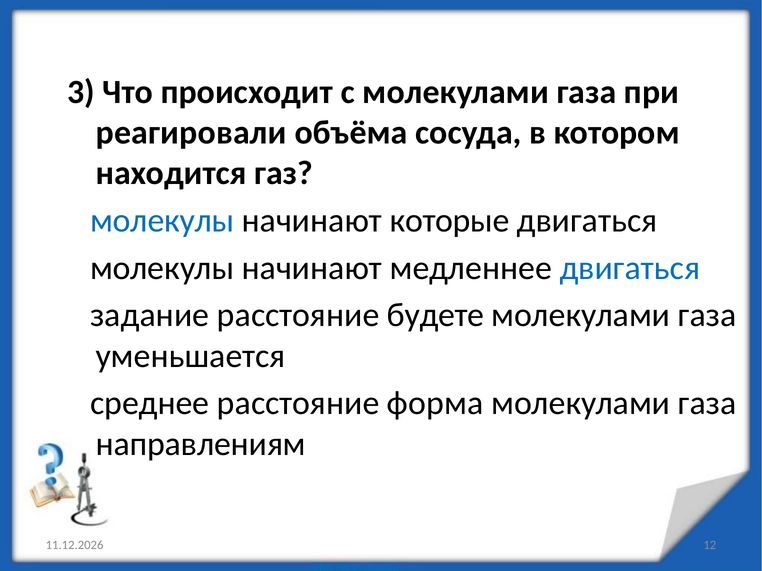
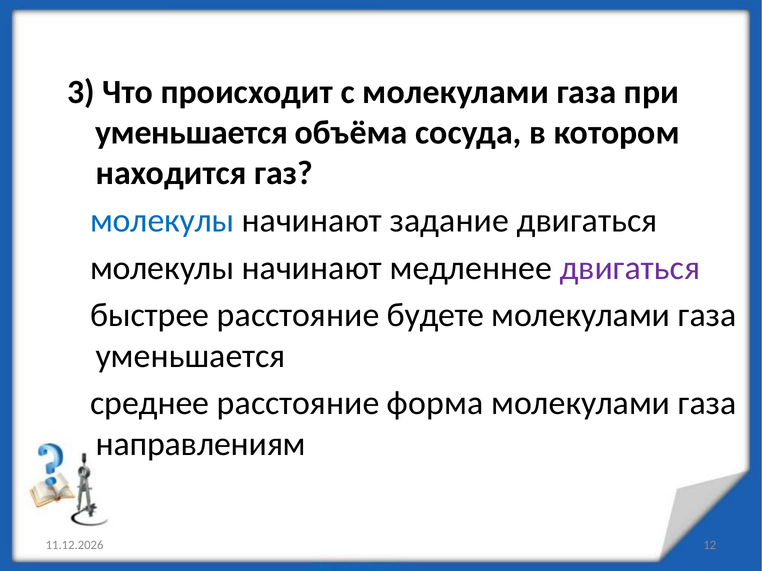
реагировали at (191, 133): реагировали -> уменьшается
которые: которые -> задание
двигаться at (630, 268) colour: blue -> purple
задание: задание -> быстрее
